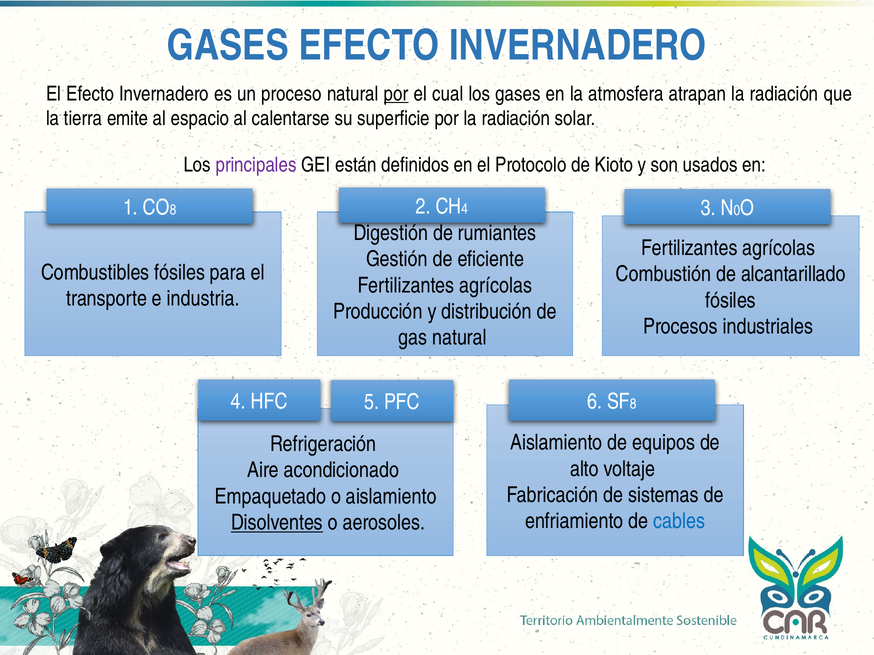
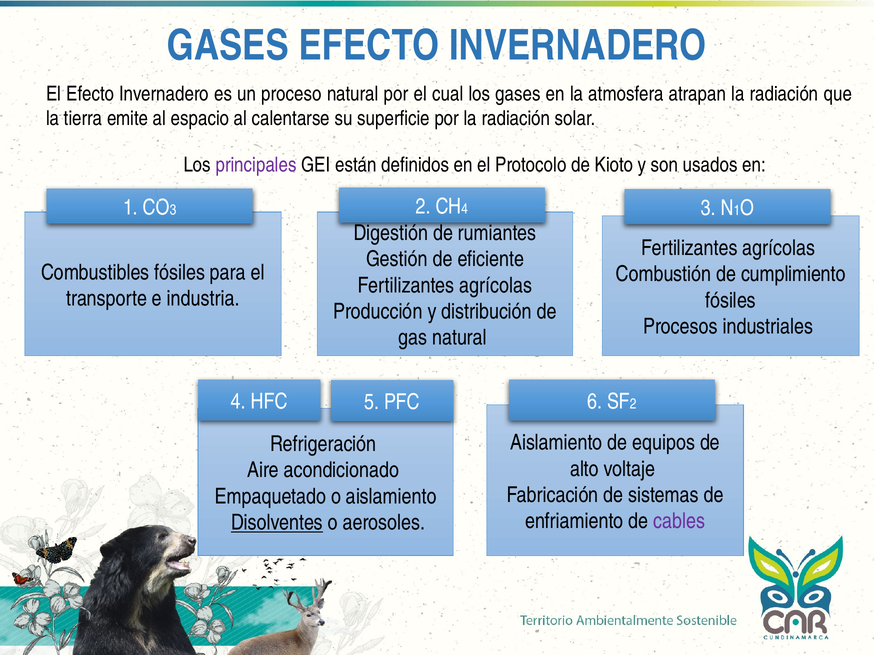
por at (396, 94) underline: present -> none
8 at (173, 210): 8 -> 3
0 at (737, 211): 0 -> 1
alcantarillado: alcantarillado -> cumplimiento
8 at (633, 404): 8 -> 2
cables colour: blue -> purple
